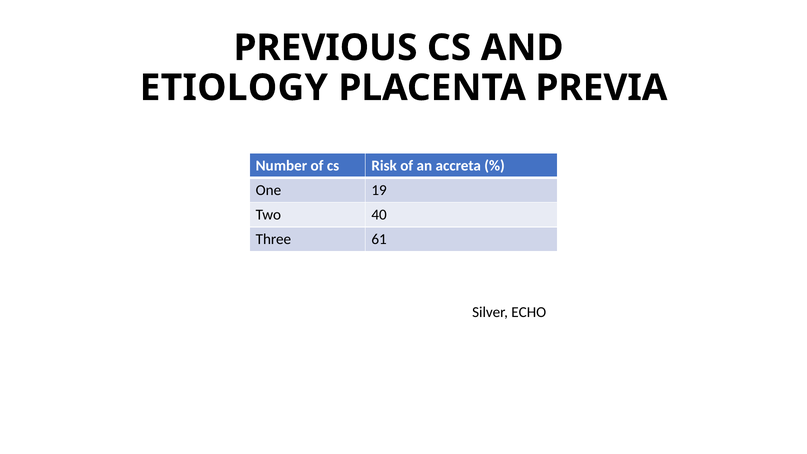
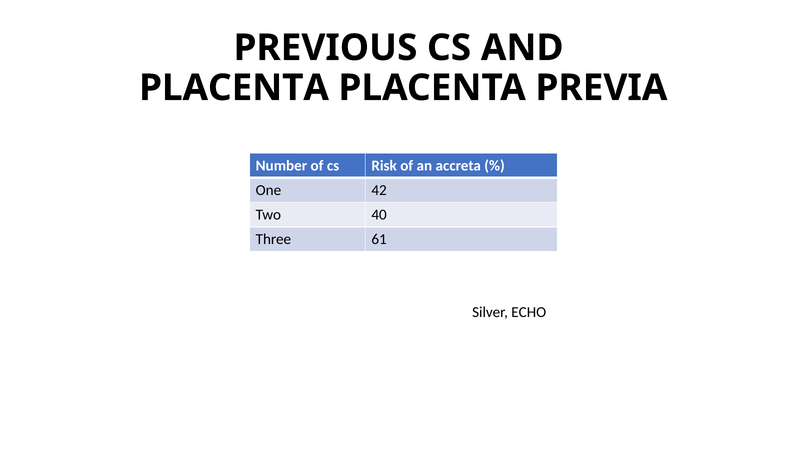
ETIOLOGY at (234, 88): ETIOLOGY -> PLACENTA
19: 19 -> 42
